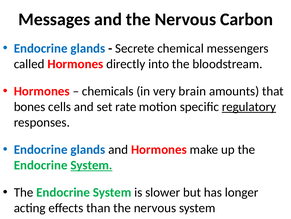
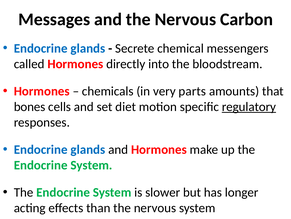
brain: brain -> parts
rate: rate -> diet
System at (91, 165) underline: present -> none
